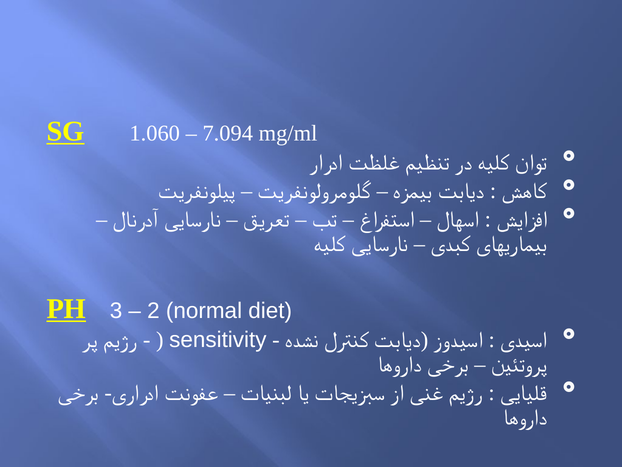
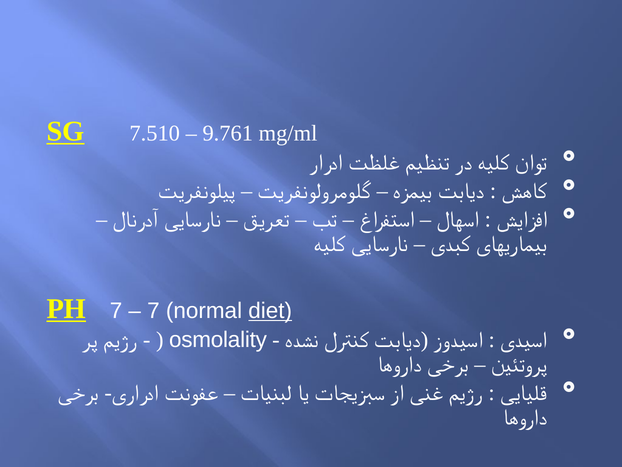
1.060: 1.060 -> 7.510
7.094: 7.094 -> 9.761
PH 3: 3 -> 7
2 at (153, 311): 2 -> 7
diet underline: none -> present
sensitivity: sensitivity -> osmolality
